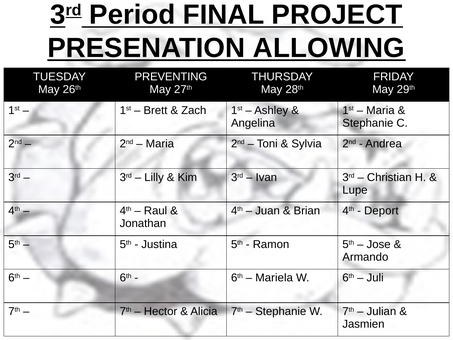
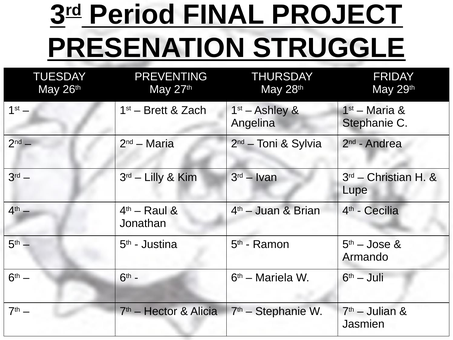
ALLOWING: ALLOWING -> STRUGGLE
Deport: Deport -> Cecilia
